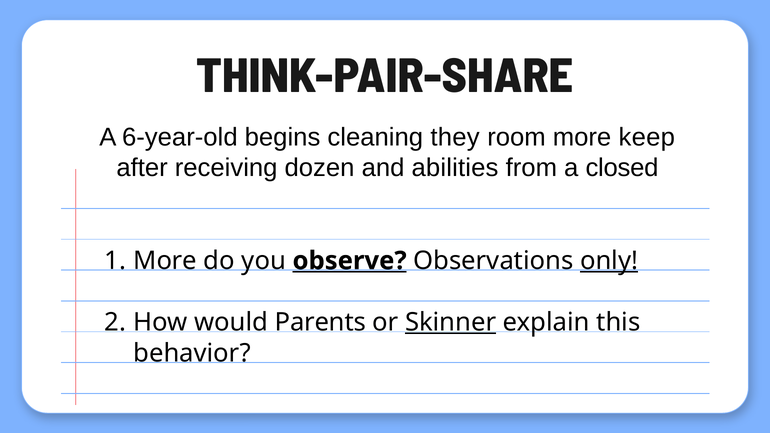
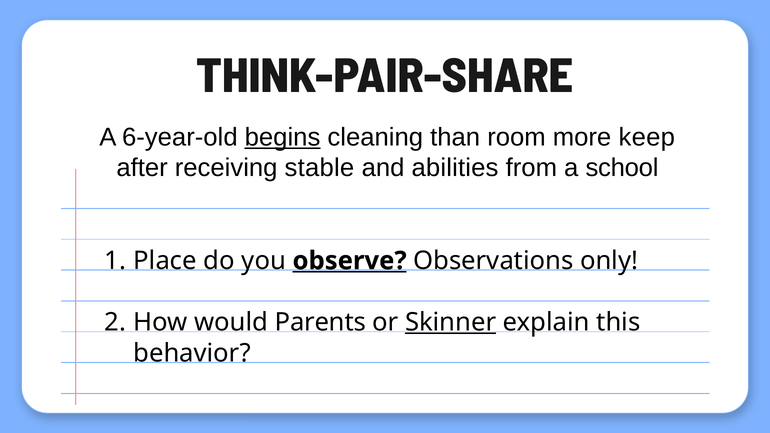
begins underline: none -> present
they: they -> than
dozen: dozen -> stable
closed: closed -> school
More at (165, 261): More -> Place
only underline: present -> none
